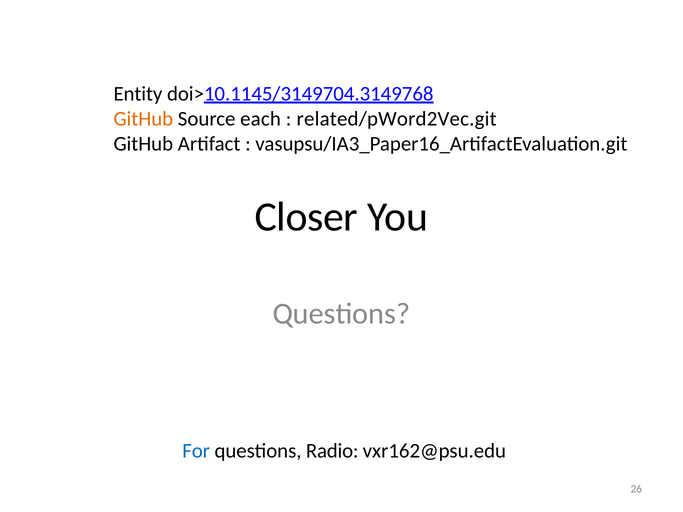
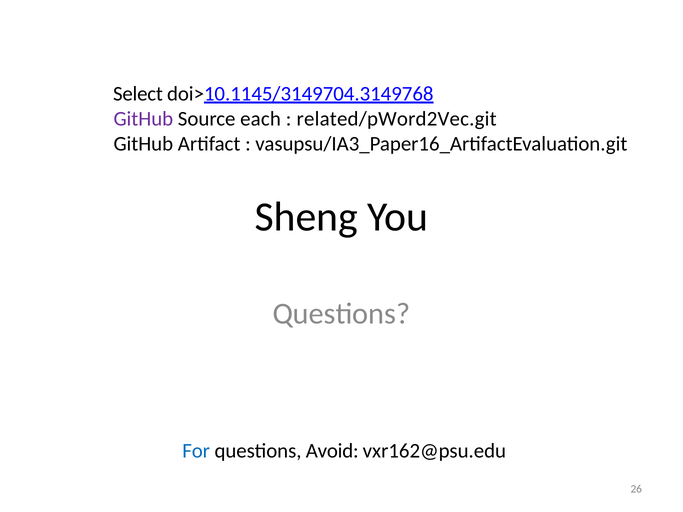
Entity: Entity -> Select
GitHub at (143, 119) colour: orange -> purple
Closer: Closer -> Sheng
Radio: Radio -> Avoid
